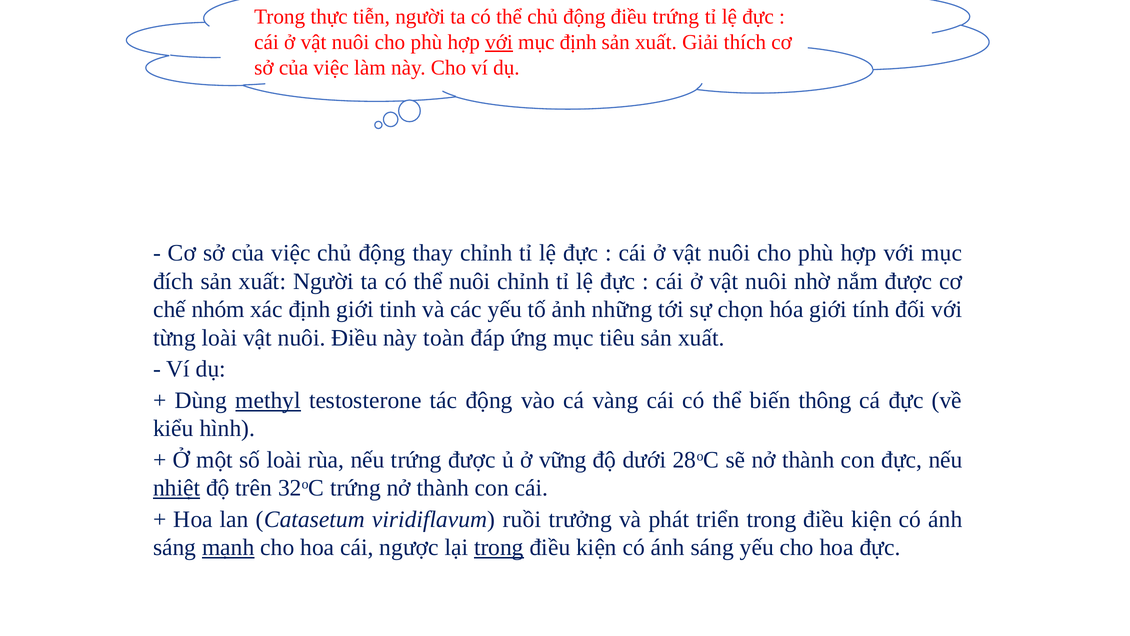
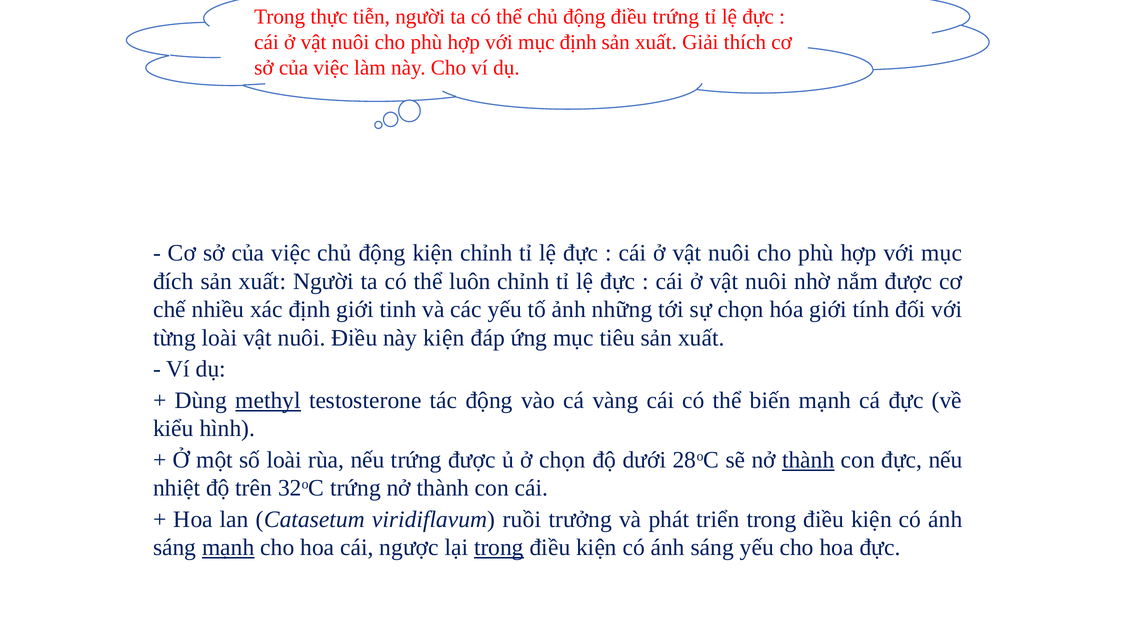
với at (499, 42) underline: present -> none
động thay: thay -> kiện
thể nuôi: nuôi -> luôn
nhóm: nhóm -> nhiều
này toàn: toàn -> kiện
biến thông: thông -> mạnh
ở vững: vững -> chọn
thành at (808, 460) underline: none -> present
nhiệt underline: present -> none
